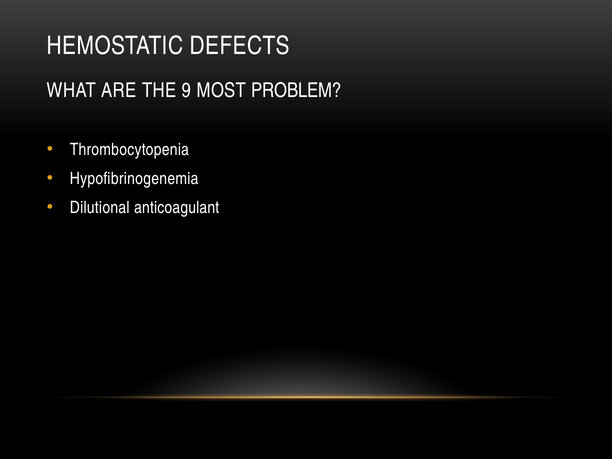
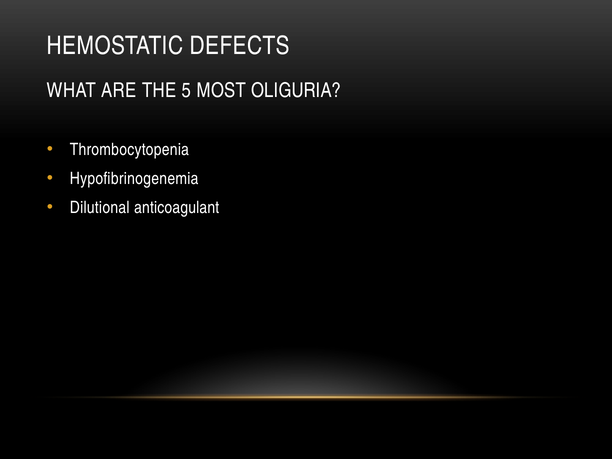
9: 9 -> 5
PROBLEM: PROBLEM -> OLIGURIA
